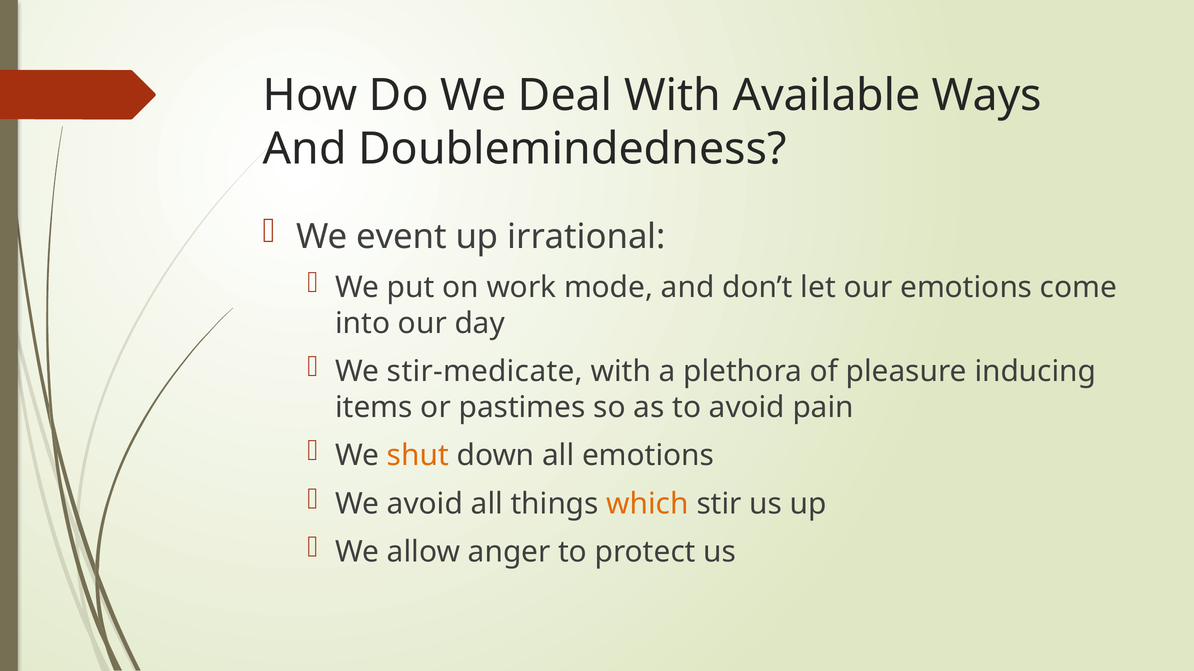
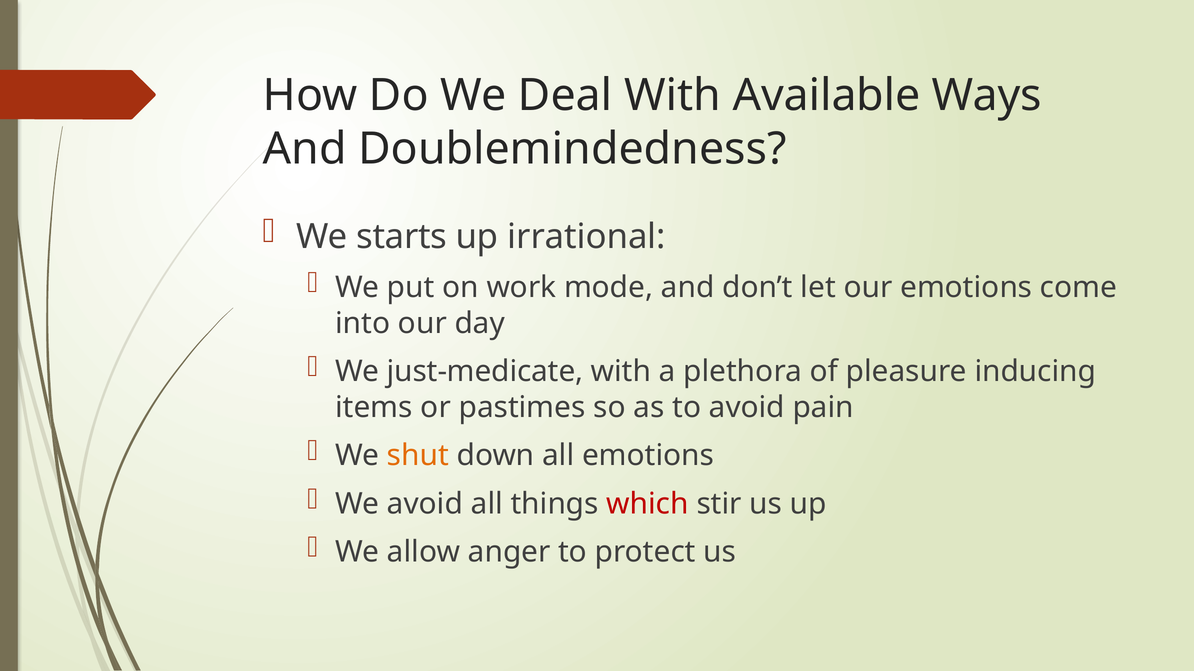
event: event -> starts
stir-medicate: stir-medicate -> just-medicate
which colour: orange -> red
